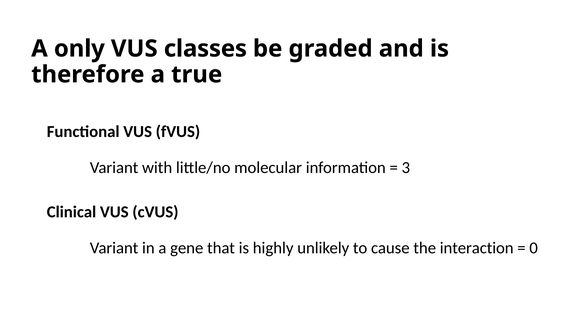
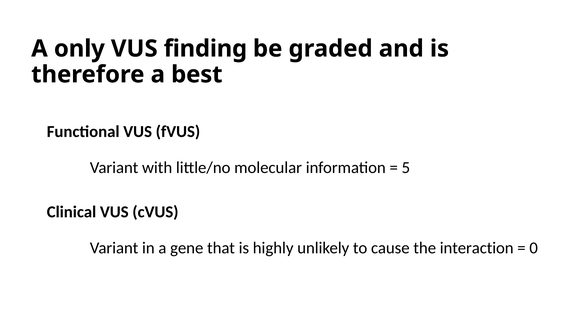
classes: classes -> finding
true: true -> best
3: 3 -> 5
